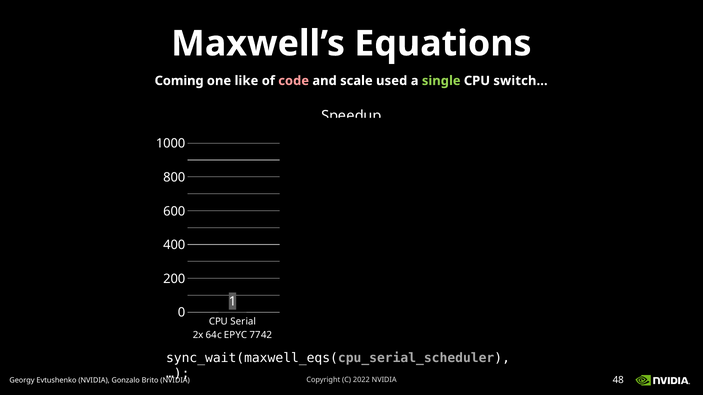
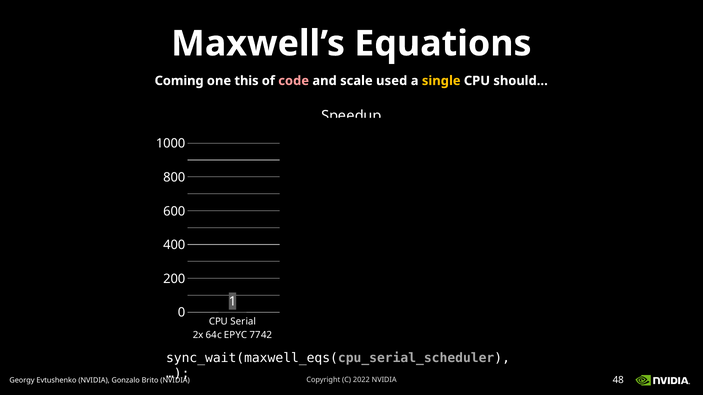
like: like -> this
single at (441, 81) colour: light green -> yellow
switch…: switch… -> should…
